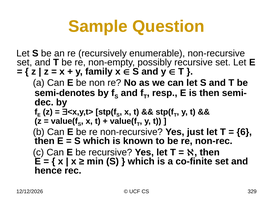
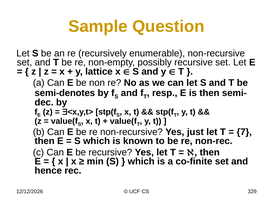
family: family -> lattice
6: 6 -> 7
